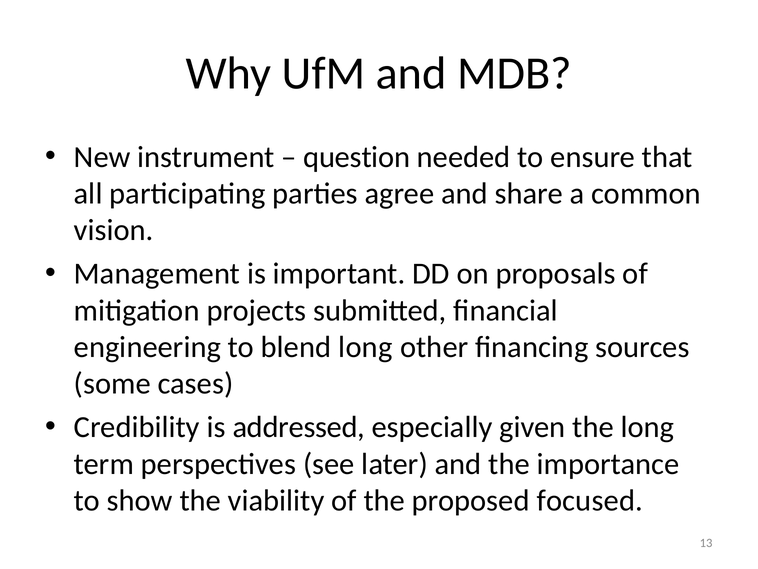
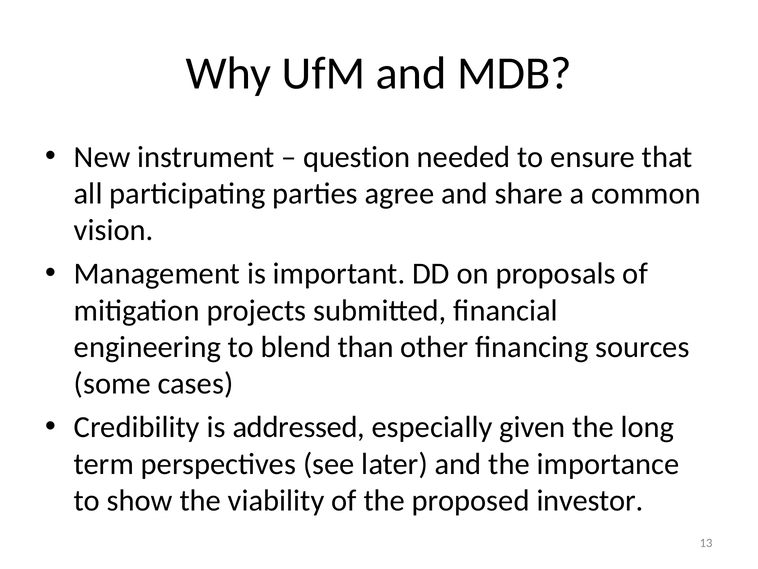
blend long: long -> than
focused: focused -> investor
